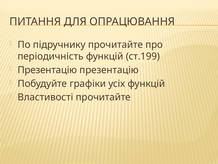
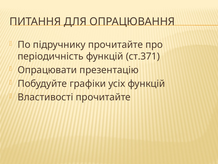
ст.199: ст.199 -> ст.371
Презентацію at (47, 70): Презентацію -> Опрацювати
